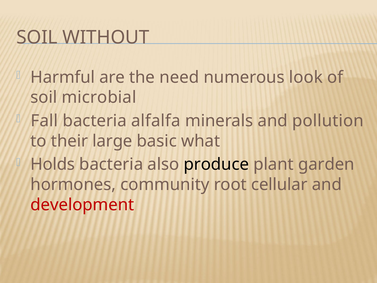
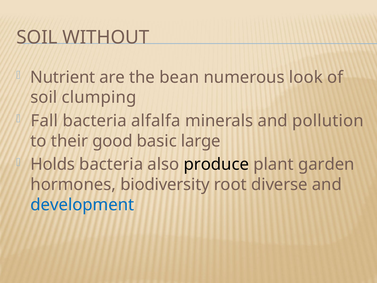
Harmful: Harmful -> Nutrient
need: need -> bean
microbial: microbial -> clumping
large: large -> good
what: what -> large
community: community -> biodiversity
cellular: cellular -> diverse
development colour: red -> blue
